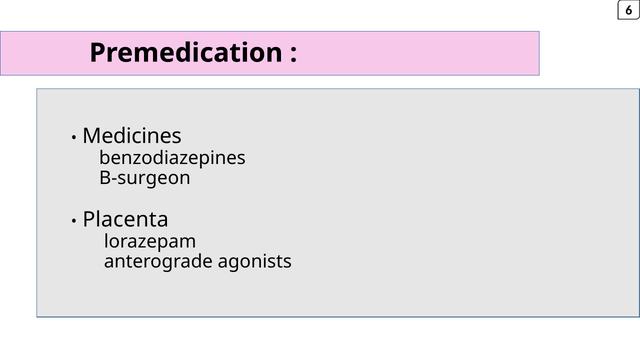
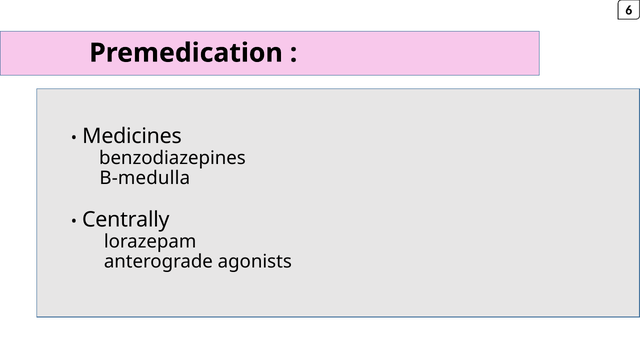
B-surgeon: B-surgeon -> B-medulla
Placenta: Placenta -> Centrally
